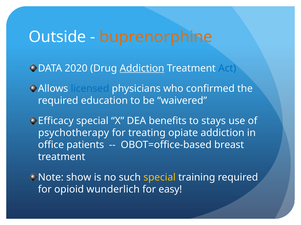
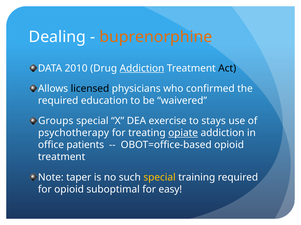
Outside: Outside -> Dealing
2020: 2020 -> 2010
Act colour: blue -> black
licensed colour: blue -> black
Efficacy: Efficacy -> Groups
benefits: benefits -> exercise
opiate underline: none -> present
OBOT=office-based breast: breast -> opioid
show: show -> taper
wunderlich: wunderlich -> suboptimal
